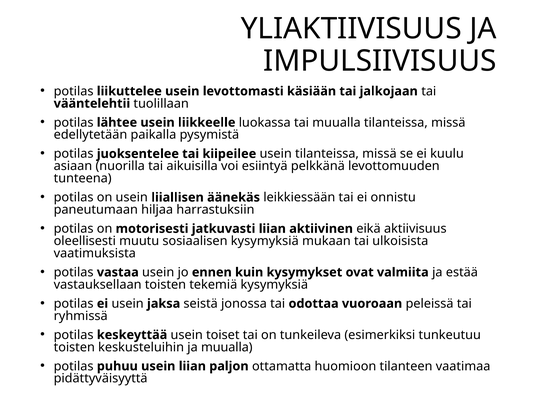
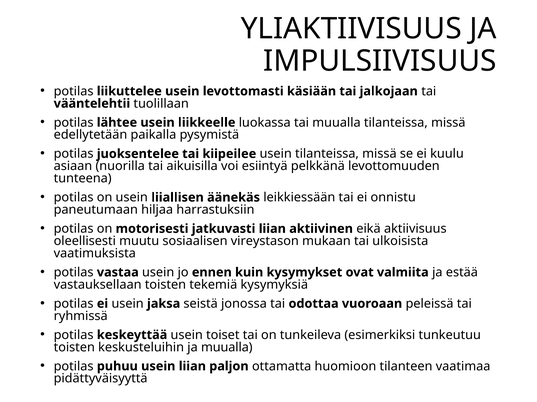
sosiaalisen kysymyksiä: kysymyksiä -> vireystason
